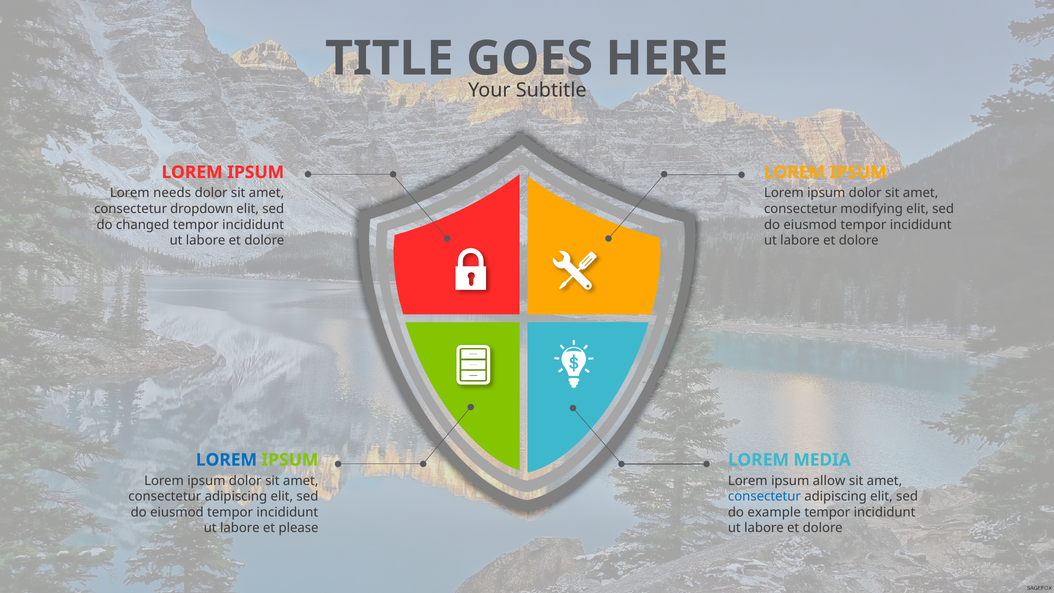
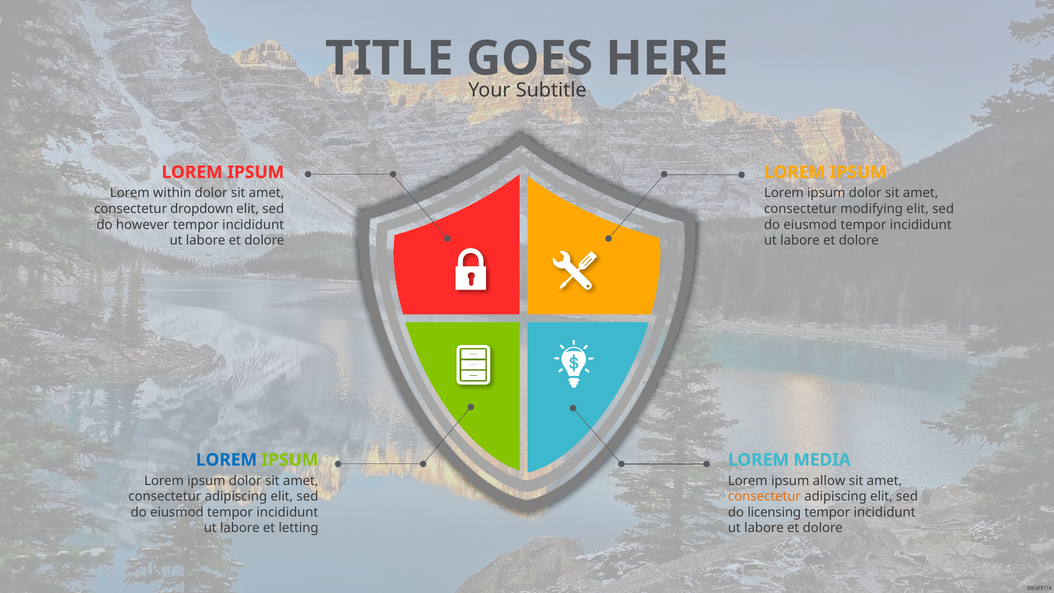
needs: needs -> within
changed: changed -> however
consectetur at (764, 496) colour: blue -> orange
example: example -> licensing
please: please -> letting
